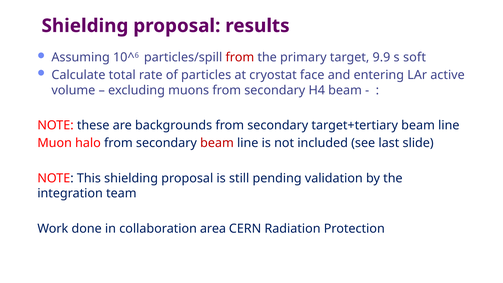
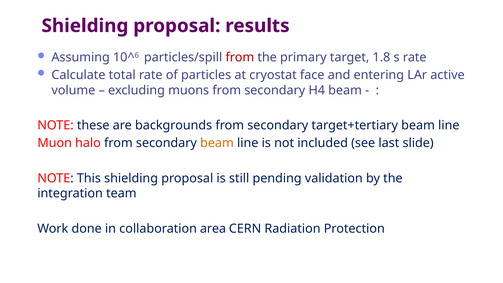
9.9: 9.9 -> 1.8
s soft: soft -> rate
beam at (217, 143) colour: red -> orange
